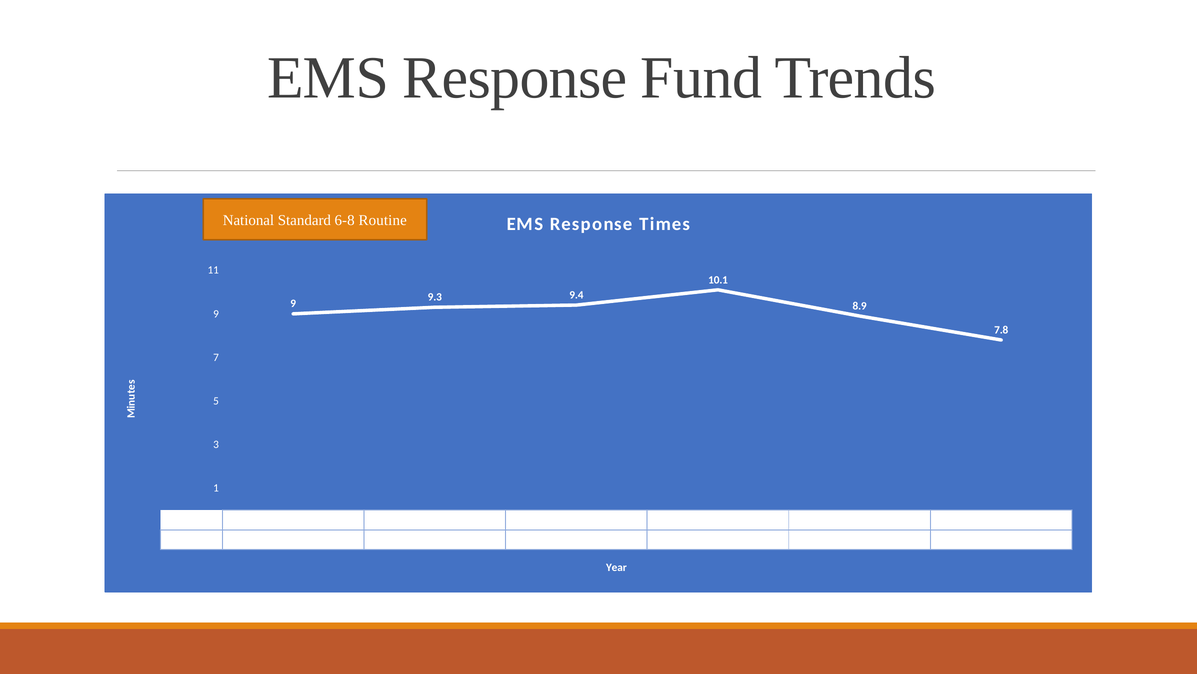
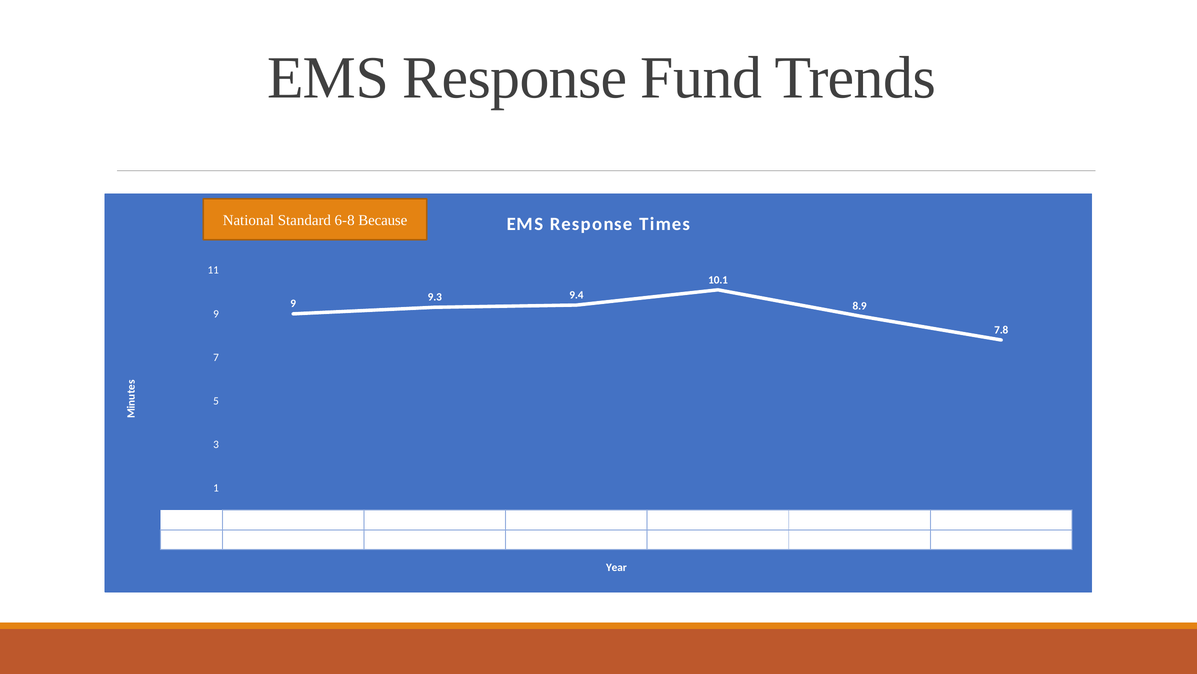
Routine: Routine -> Because
